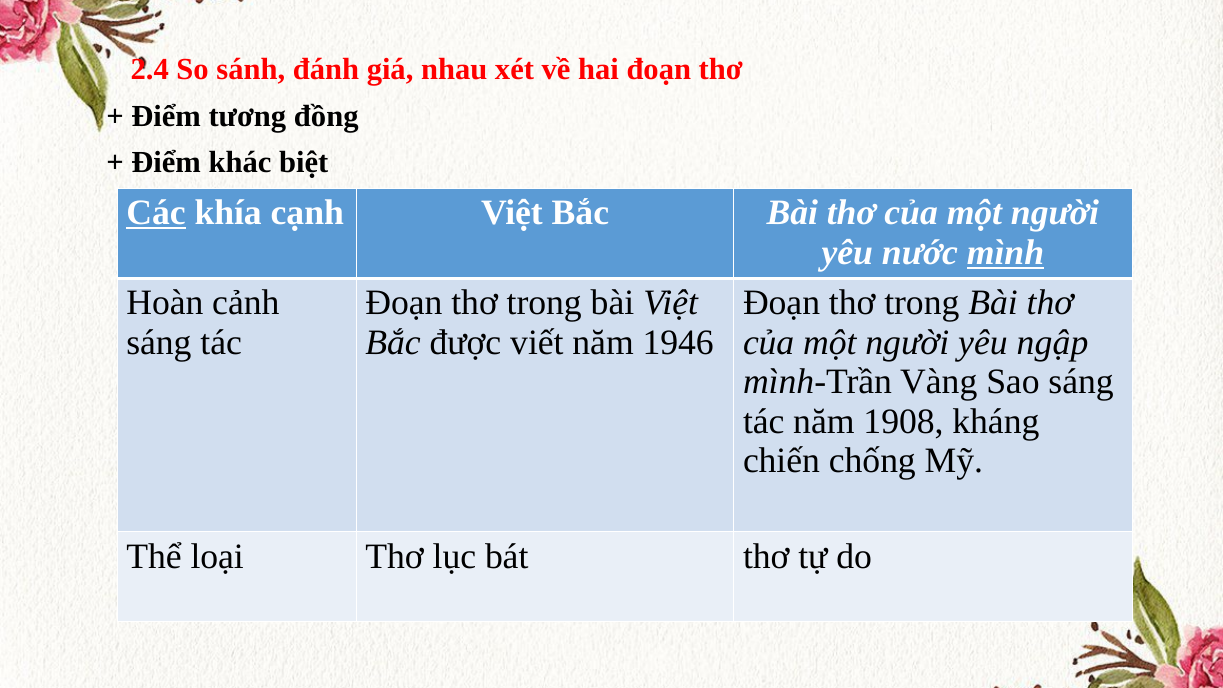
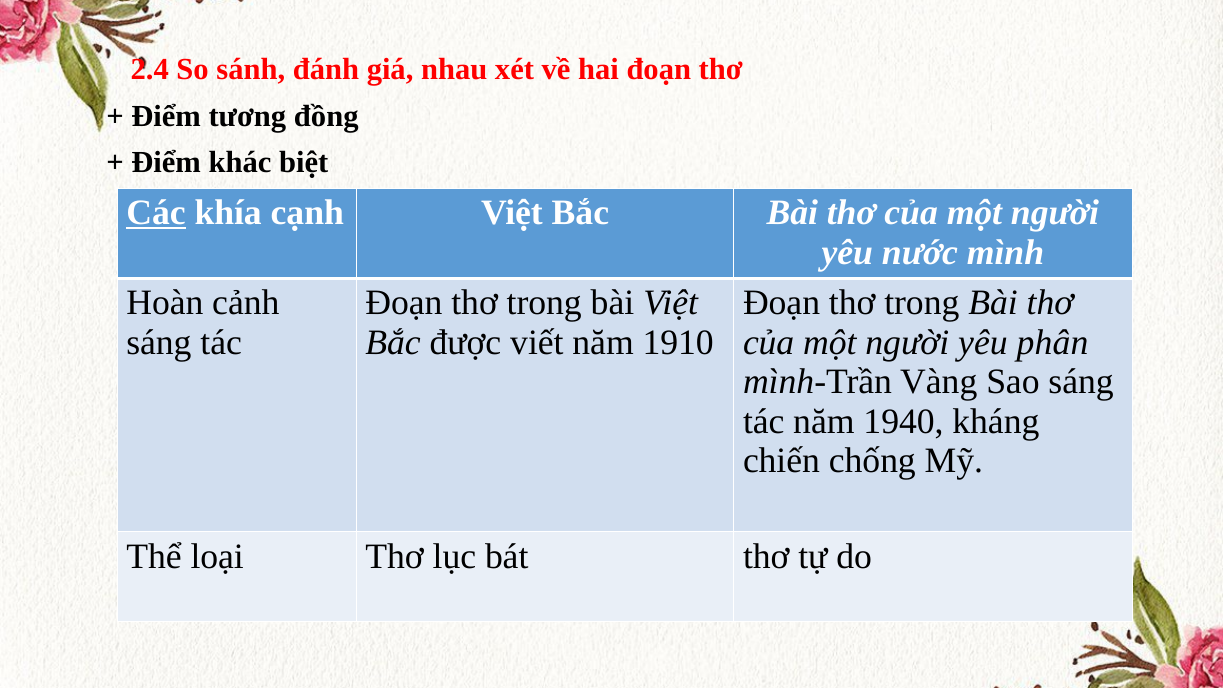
mình underline: present -> none
1946: 1946 -> 1910
ngập: ngập -> phân
1908: 1908 -> 1940
